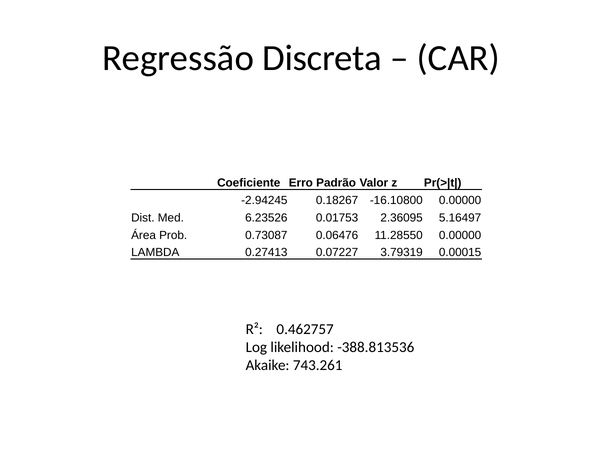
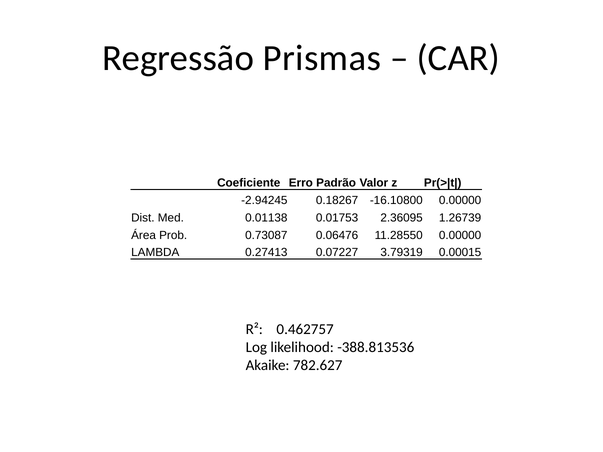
Discreta: Discreta -> Prismas
6.23526: 6.23526 -> 0.01138
5.16497: 5.16497 -> 1.26739
743.261: 743.261 -> 782.627
